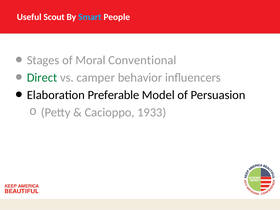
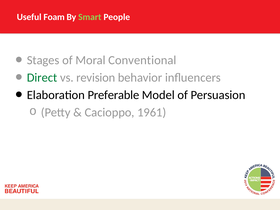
Scout: Scout -> Foam
Smart colour: light blue -> light green
camper: camper -> revision
1933: 1933 -> 1961
